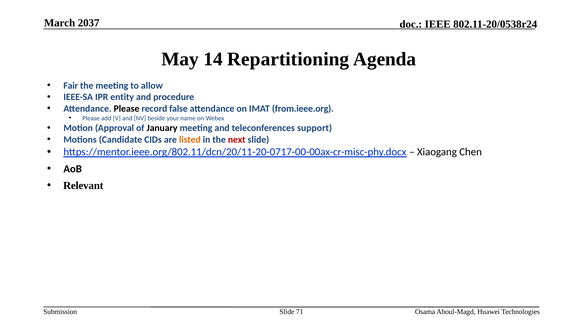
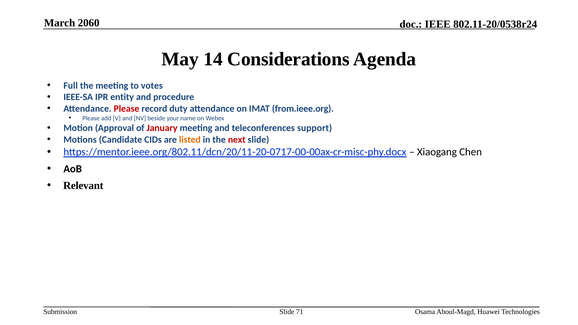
2037: 2037 -> 2060
Repartitioning: Repartitioning -> Considerations
Fair: Fair -> Full
allow: allow -> votes
Please at (127, 109) colour: black -> red
false: false -> duty
January colour: black -> red
